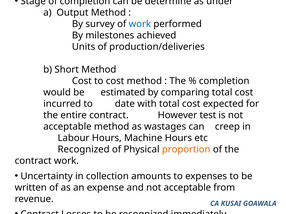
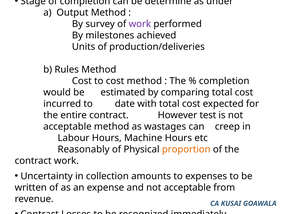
work at (140, 24) colour: blue -> purple
Short: Short -> Rules
Recognized at (84, 150): Recognized -> Reasonably
